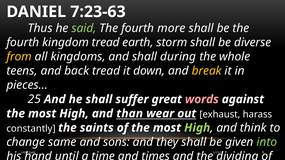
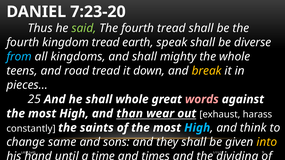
7:23-63: 7:23-63 -> 7:23-20
fourth more: more -> tread
storm: storm -> speak
from colour: yellow -> light blue
during: during -> mighty
back: back -> road
shall suffer: suffer -> whole
High at (197, 128) colour: light green -> light blue
into colour: light green -> yellow
